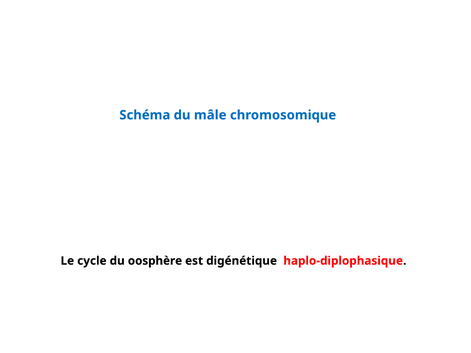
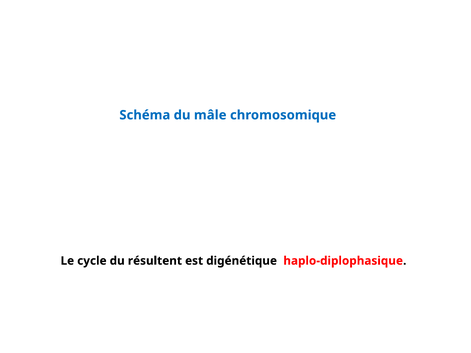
oosphère: oosphère -> résultent
